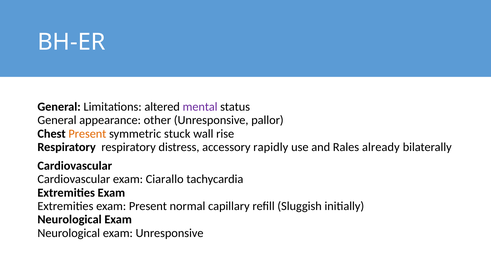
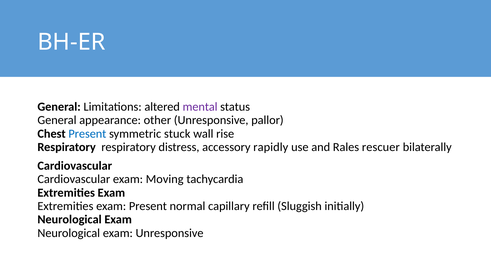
Present at (87, 134) colour: orange -> blue
already: already -> rescuer
Ciarallo: Ciarallo -> Moving
